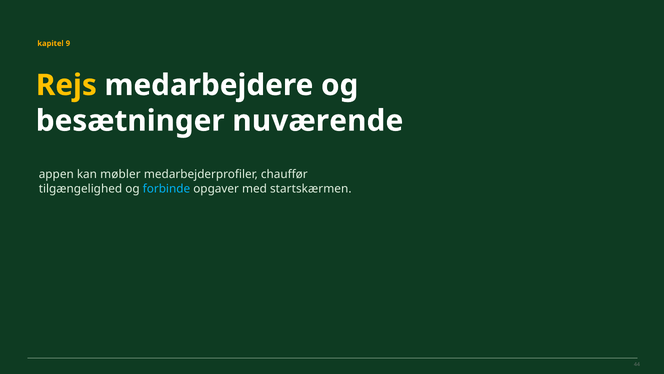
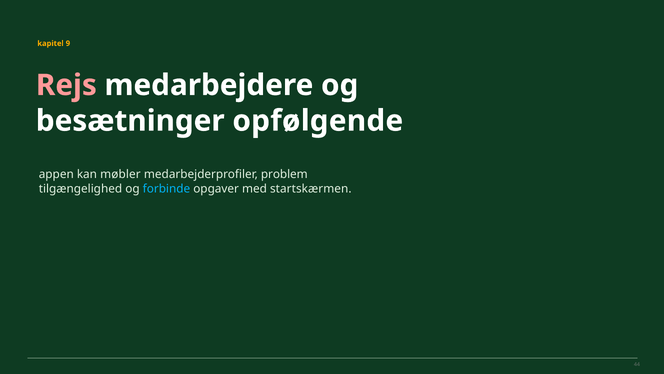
Rejs colour: yellow -> pink
nuværende: nuværende -> opfølgende
chauffør: chauffør -> problem
